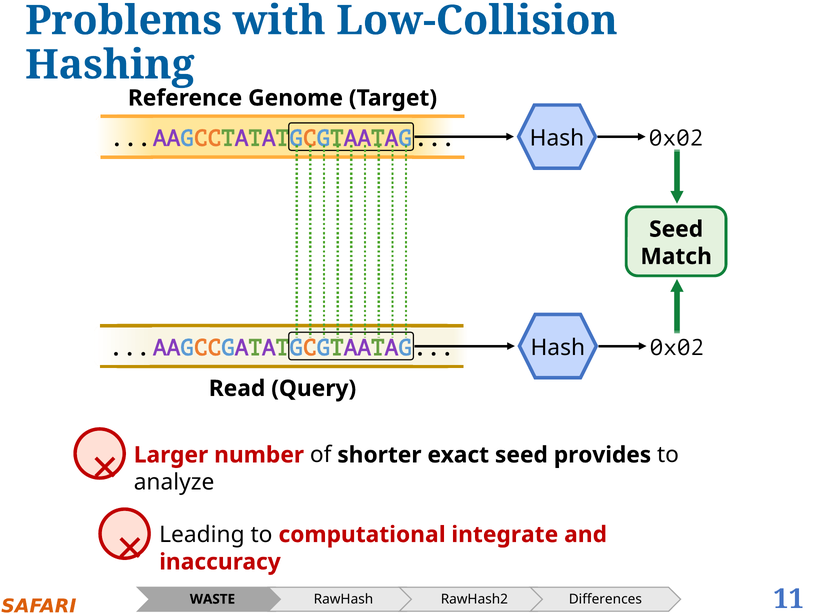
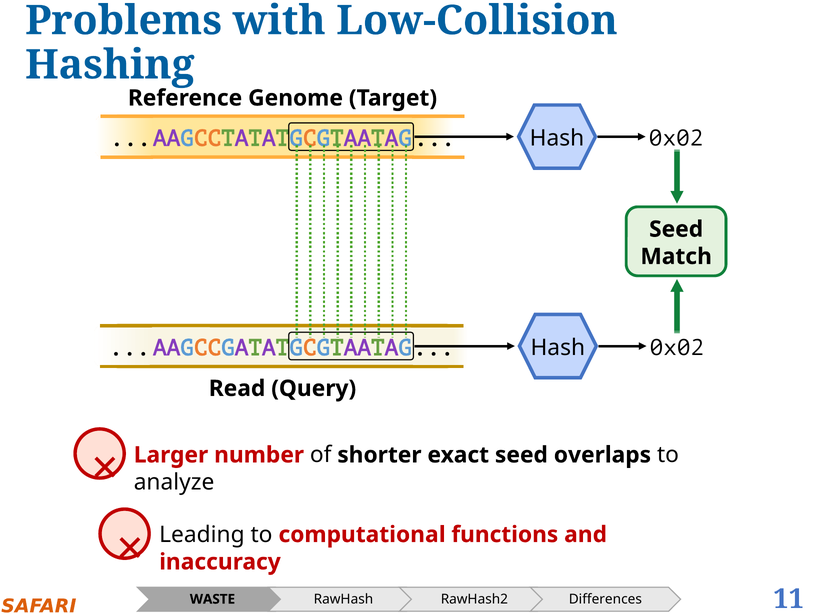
provides: provides -> overlaps
integrate: integrate -> functions
